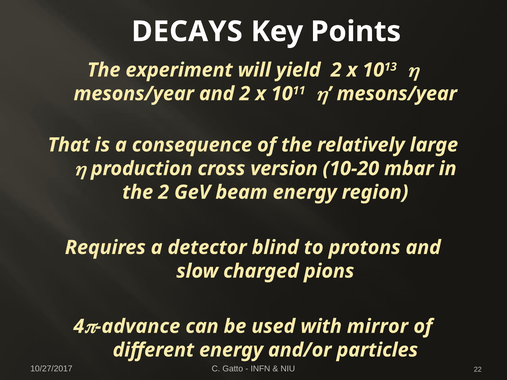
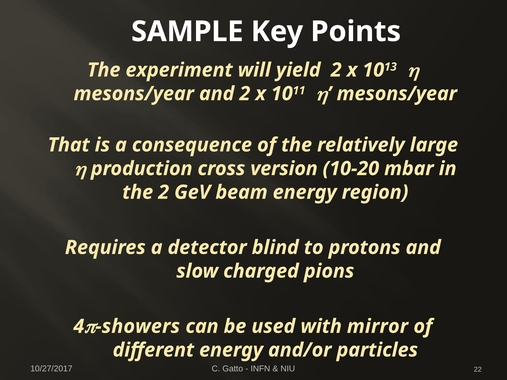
DECAYS: DECAYS -> SAMPLE
advance: advance -> showers
